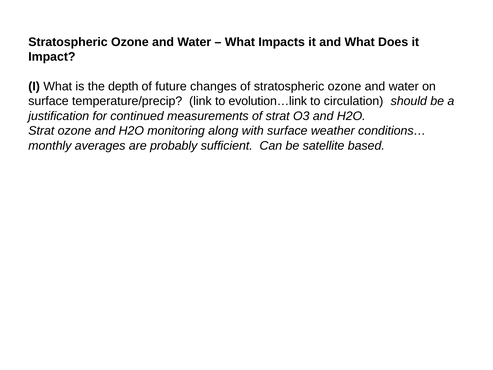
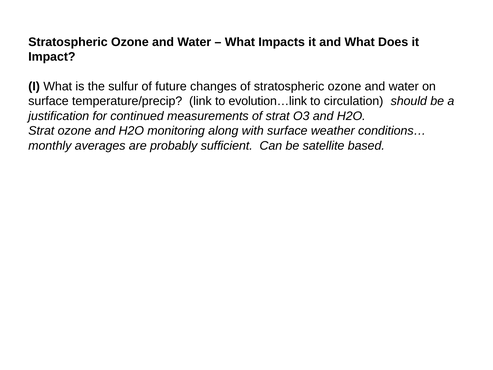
depth: depth -> sulfur
